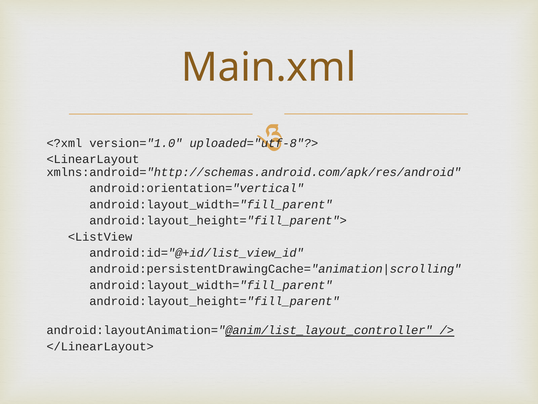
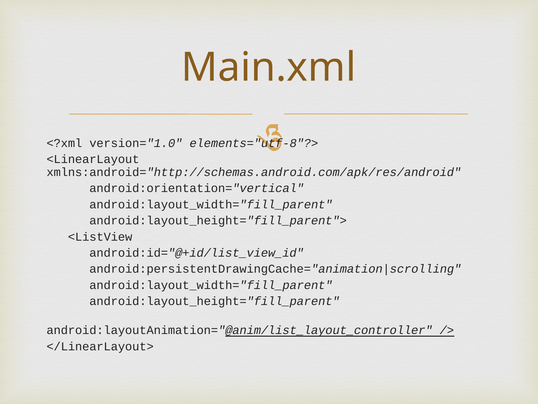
uploaded="utf-8"?>: uploaded="utf-8"?> -> elements="utf-8"?>
